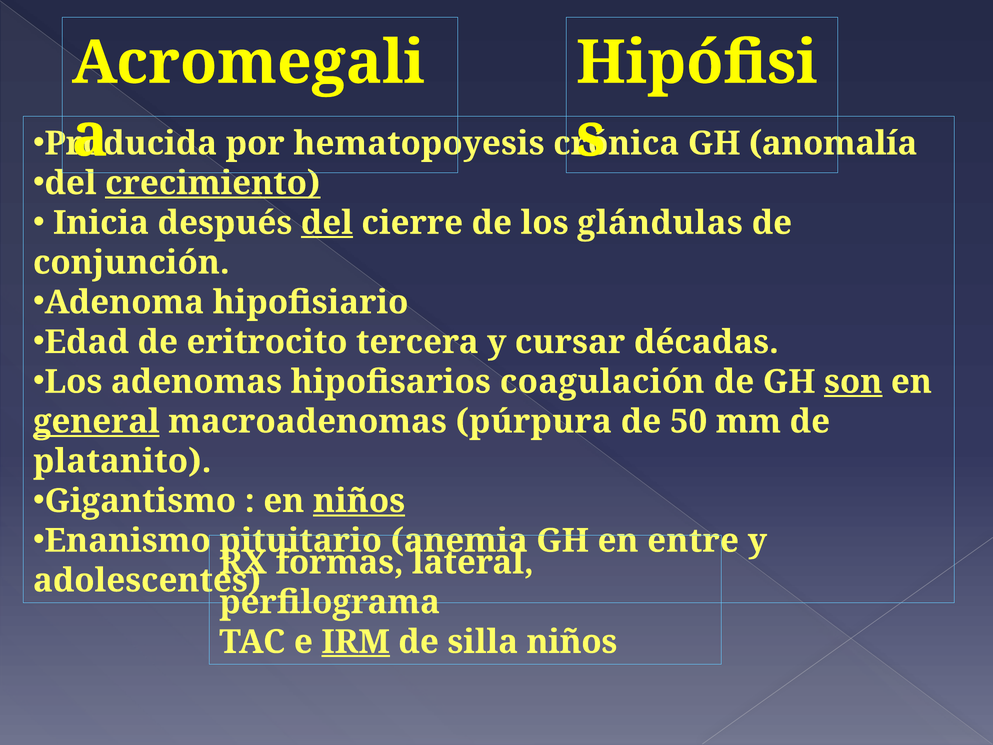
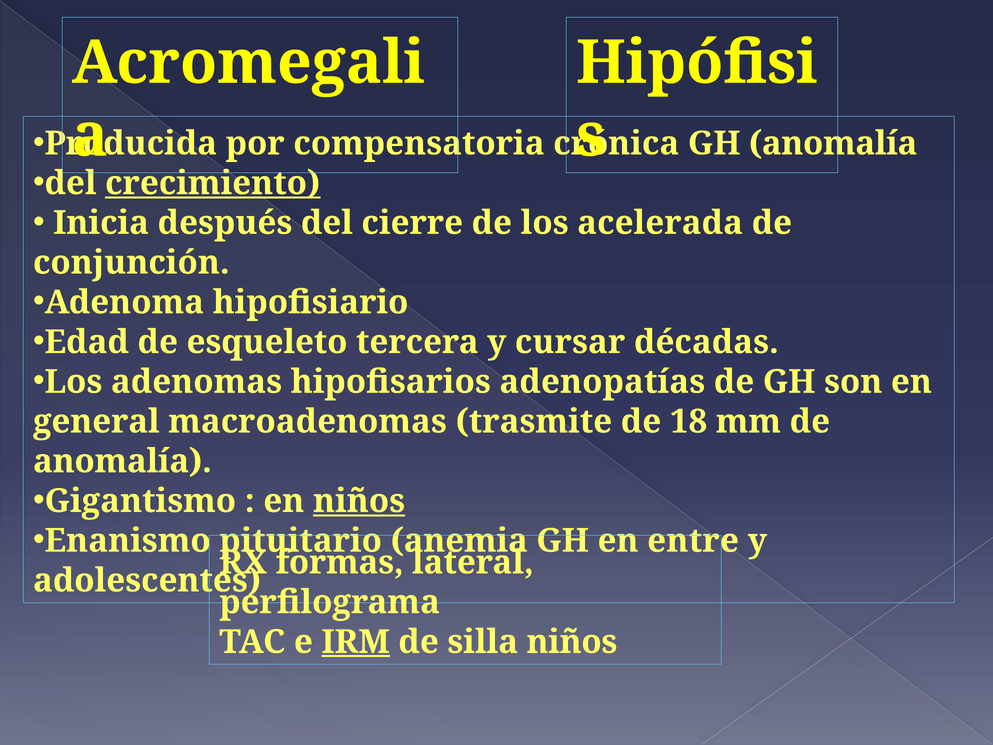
hematopoyesis: hematopoyesis -> compensatoria
del at (327, 223) underline: present -> none
glándulas: glándulas -> acelerada
eritrocito: eritrocito -> esqueleto
coagulación: coagulación -> adenopatías
son underline: present -> none
general underline: present -> none
púrpura: púrpura -> trasmite
50: 50 -> 18
platanito at (122, 461): platanito -> anomalía
